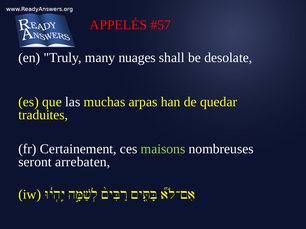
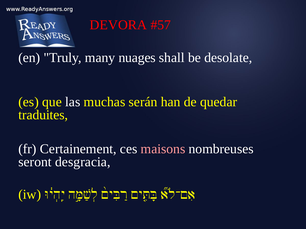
APPELÉS: APPELÉS -> DEVORA
arpas: arpas -> serán
maisons colour: light green -> pink
arrebaten: arrebaten -> desgracia
